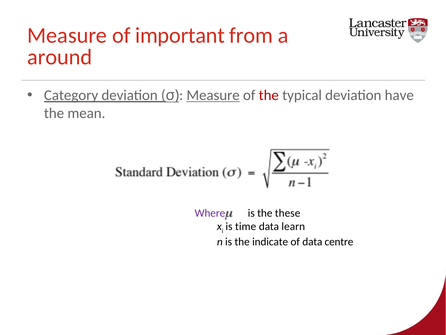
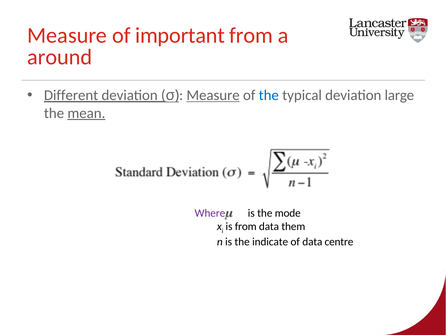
Category: Category -> Different
the at (269, 95) colour: red -> blue
have: have -> large
mean underline: none -> present
these: these -> mode
is time: time -> from
learn: learn -> them
